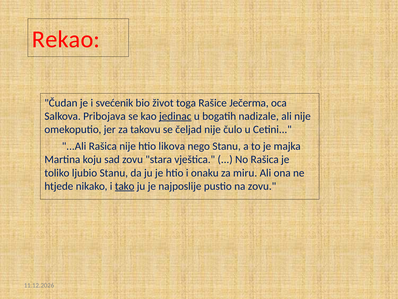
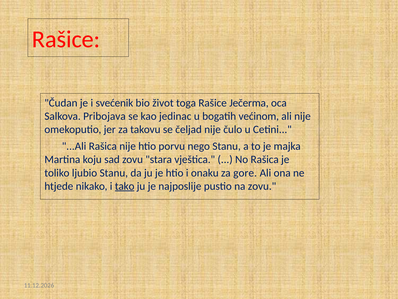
Rekao at (66, 39): Rekao -> Rašice
jedinac underline: present -> none
nadizale: nadizale -> većinom
likova: likova -> porvu
miru: miru -> gore
